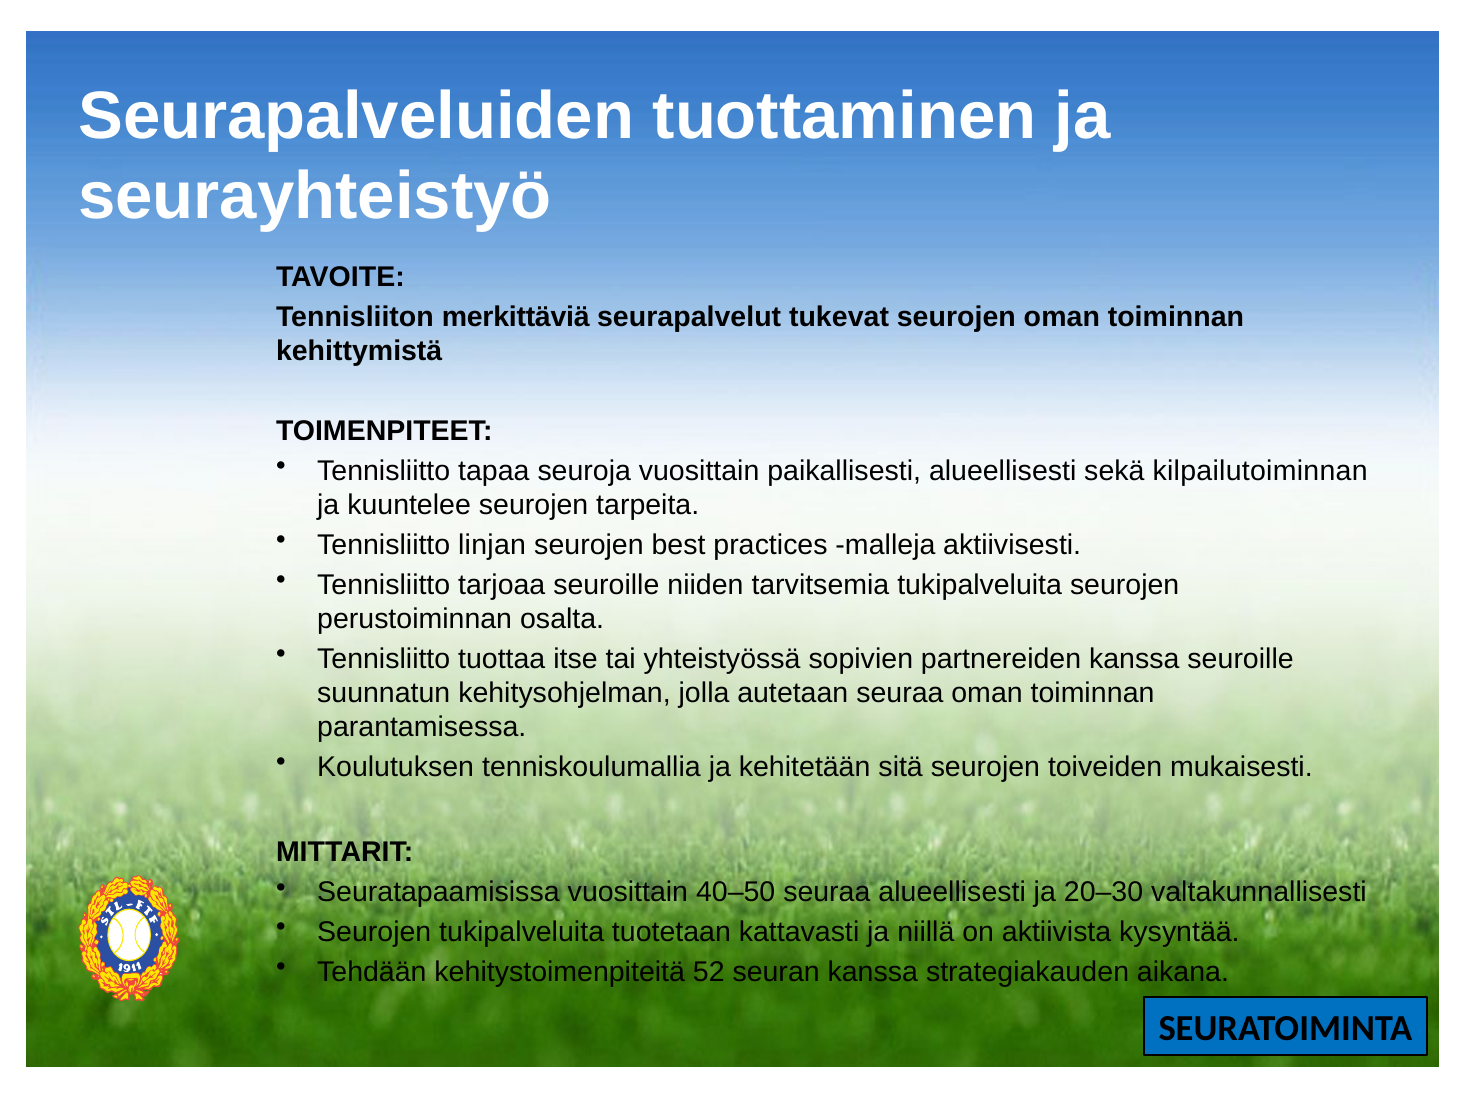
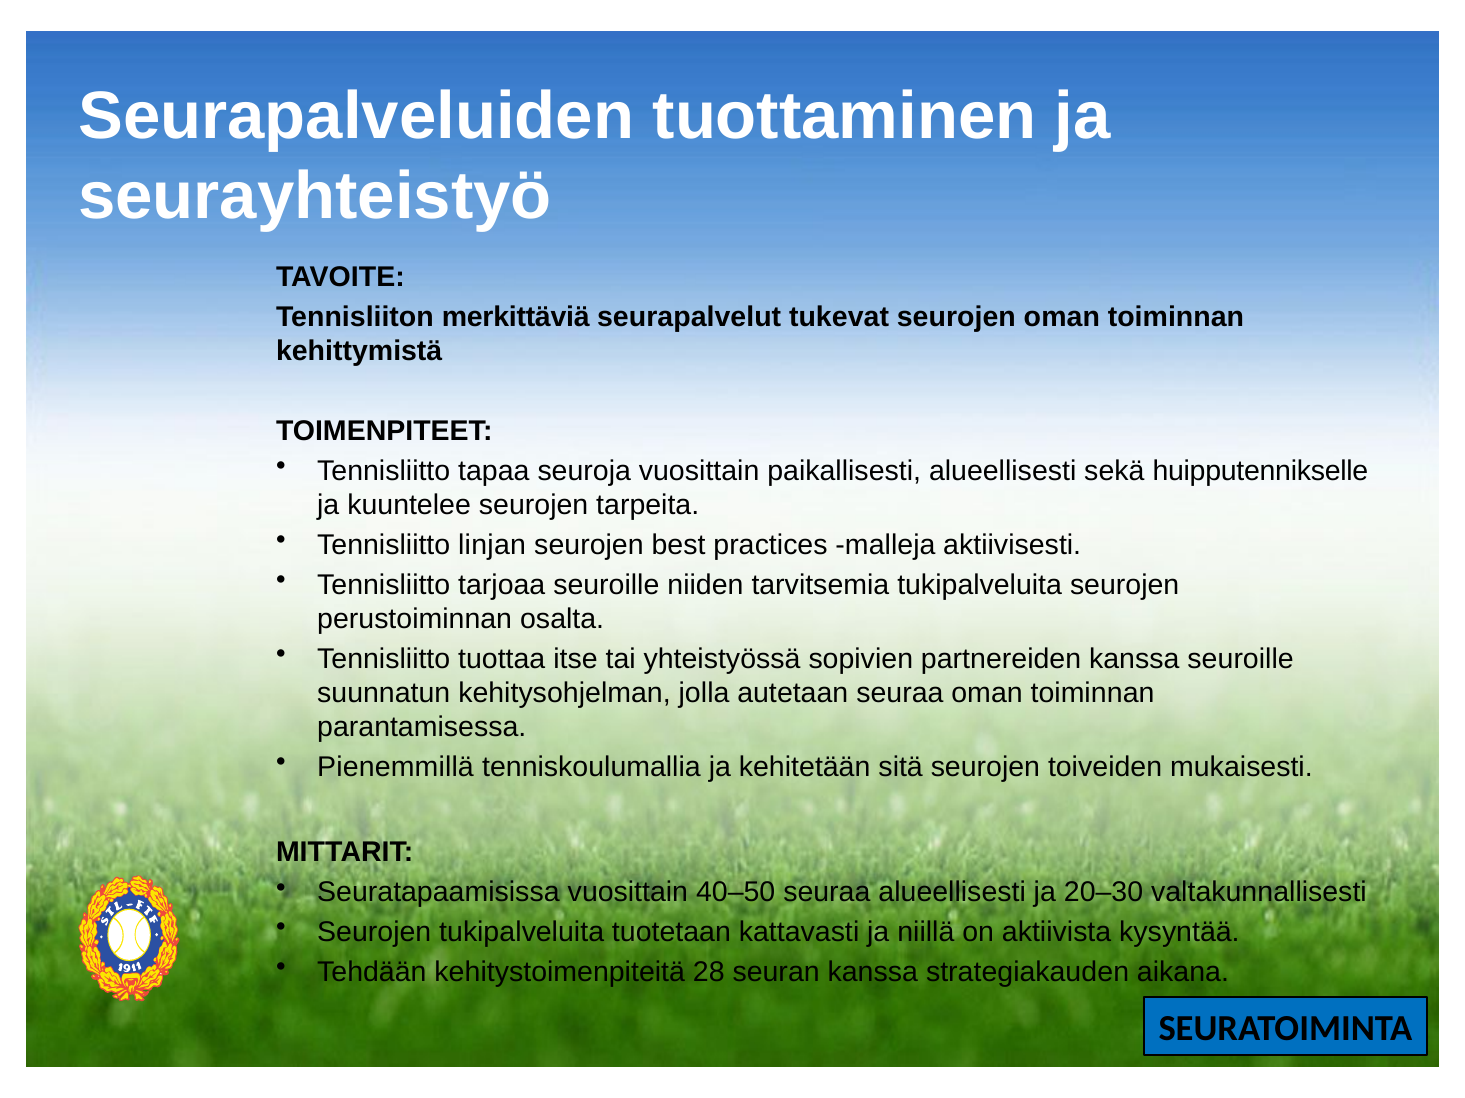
kilpailutoiminnan: kilpailutoiminnan -> huipputennikselle
Koulutuksen: Koulutuksen -> Pienemmillä
52: 52 -> 28
